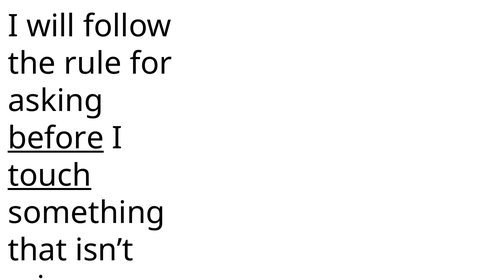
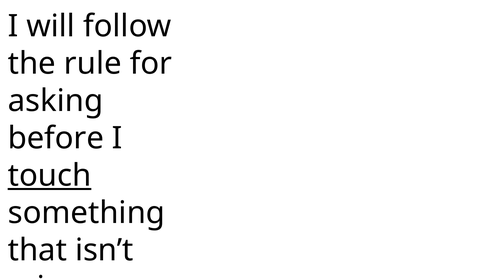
before underline: present -> none
